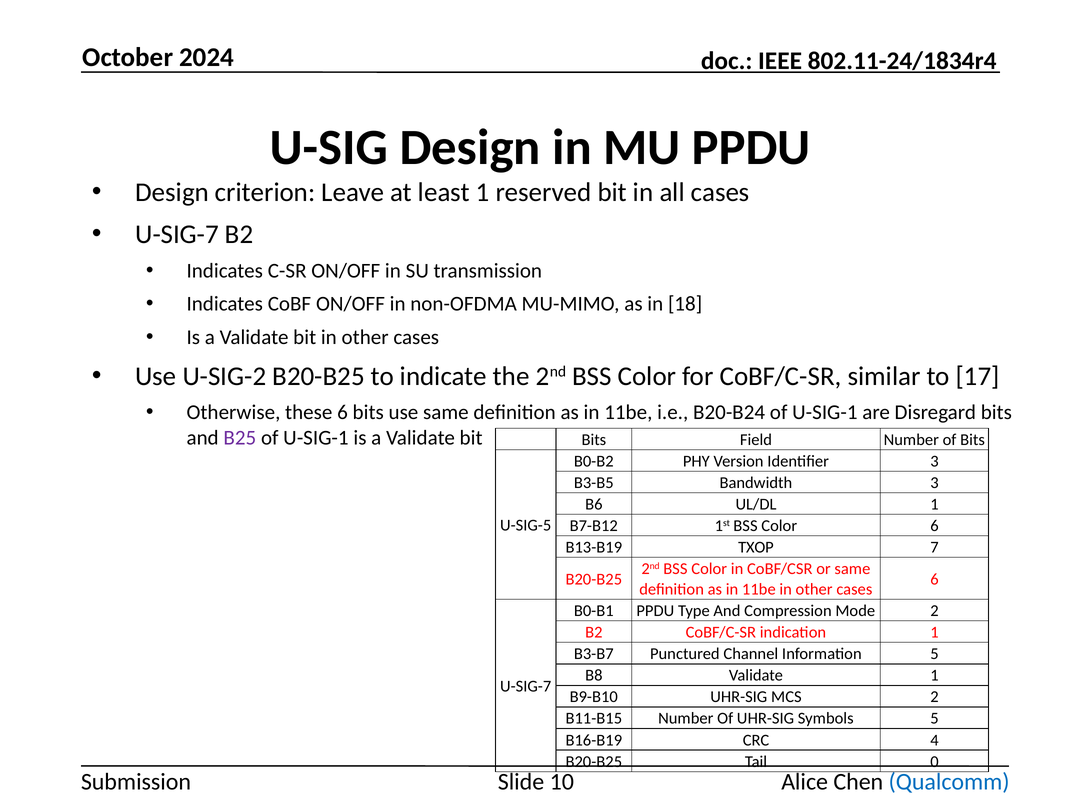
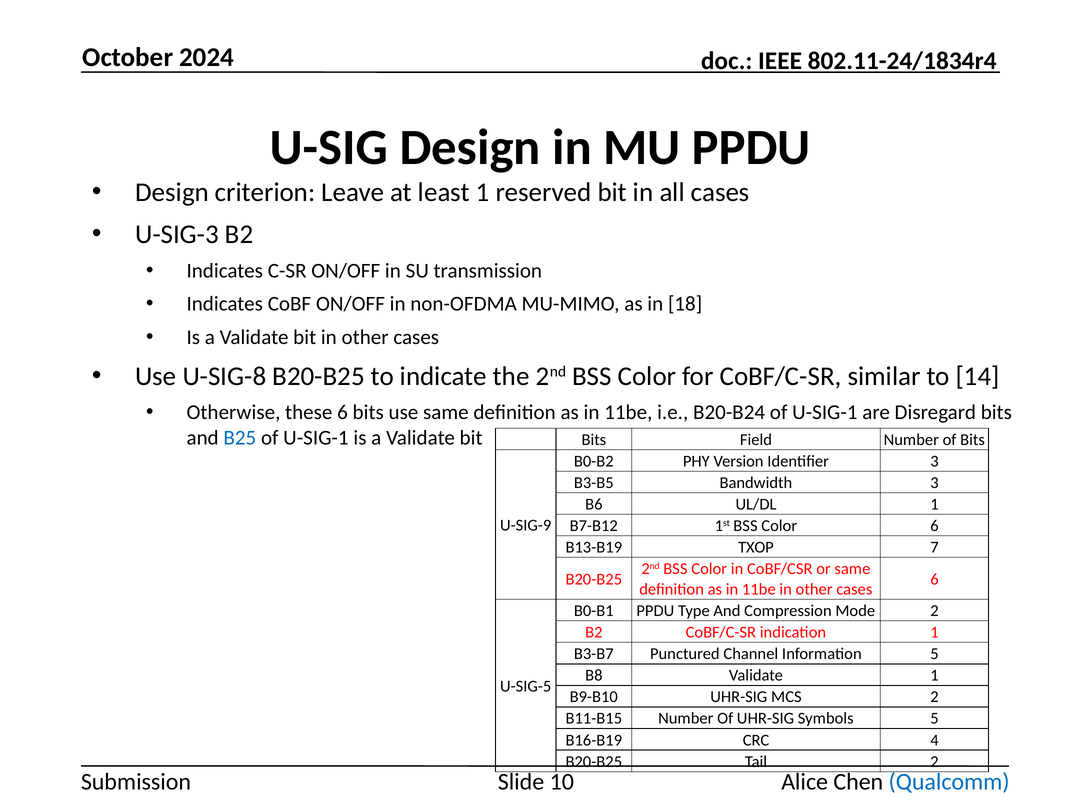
U-SIG-7 at (177, 234): U-SIG-7 -> U-SIG-3
U-SIG-2: U-SIG-2 -> U-SIG-8
17: 17 -> 14
B25 colour: purple -> blue
U-SIG-5: U-SIG-5 -> U-SIG-9
U-SIG-7 at (526, 686): U-SIG-7 -> U-SIG-5
Tail 0: 0 -> 2
